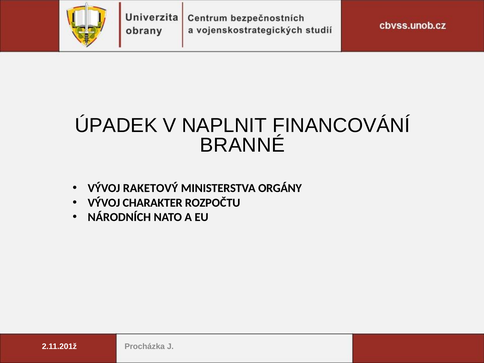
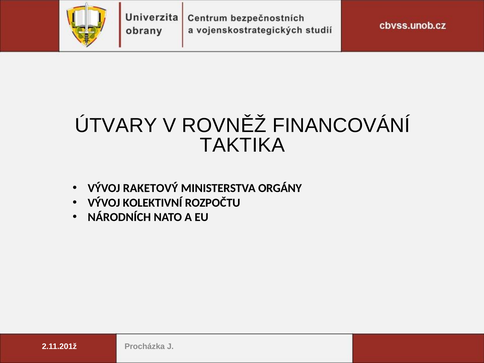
ÚPADEK: ÚPADEK -> ÚTVARY
NAPLNIT: NAPLNIT -> ROVNĚŽ
BRANNÉ: BRANNÉ -> TAKTIKA
CHARAKTER: CHARAKTER -> KOLEKTIVNÍ
